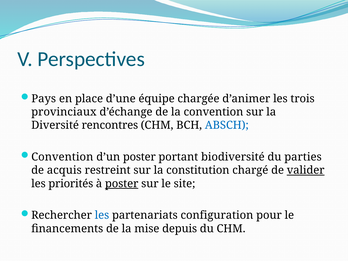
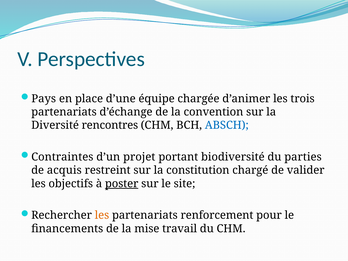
provinciaux at (64, 112): provinciaux -> partenariats
Convention at (62, 157): Convention -> Contraintes
d’un poster: poster -> projet
valider underline: present -> none
priorités: priorités -> objectifs
les at (102, 215) colour: blue -> orange
configuration: configuration -> renforcement
depuis: depuis -> travail
